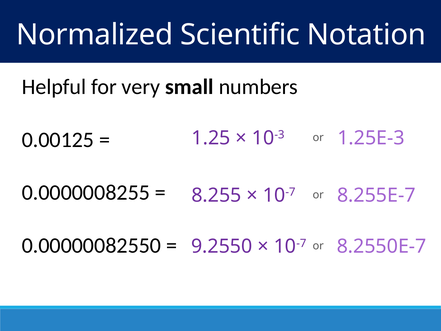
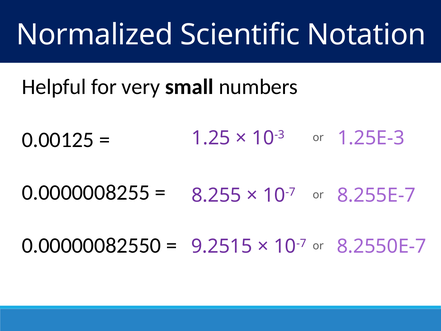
9.2550: 9.2550 -> 9.2515
